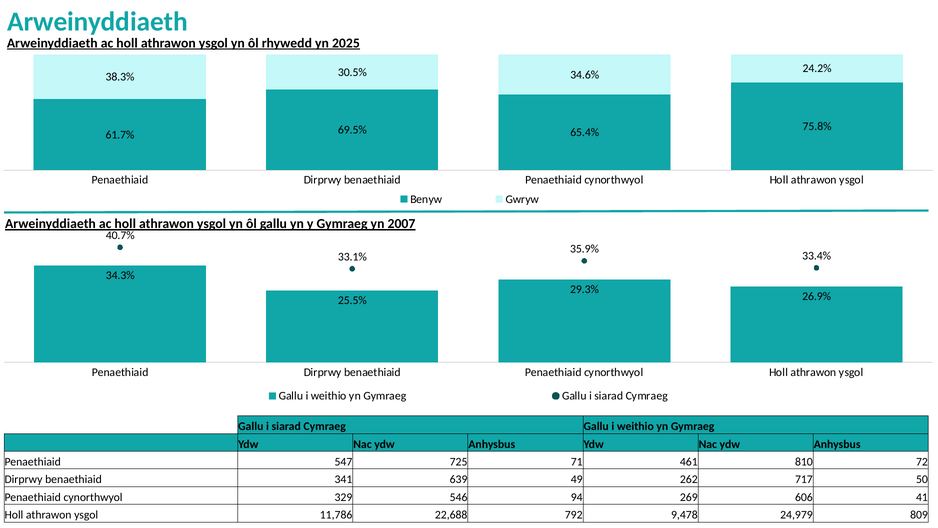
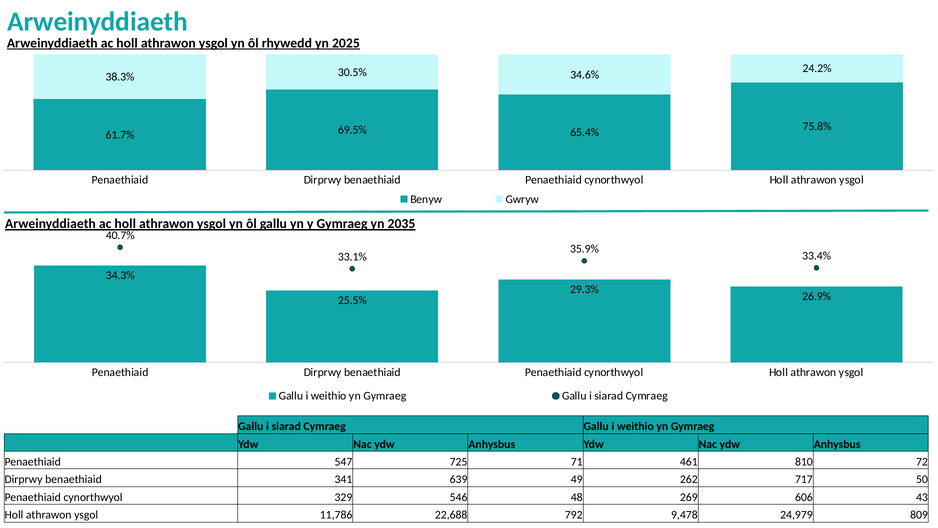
2007: 2007 -> 2035
94: 94 -> 48
41: 41 -> 43
